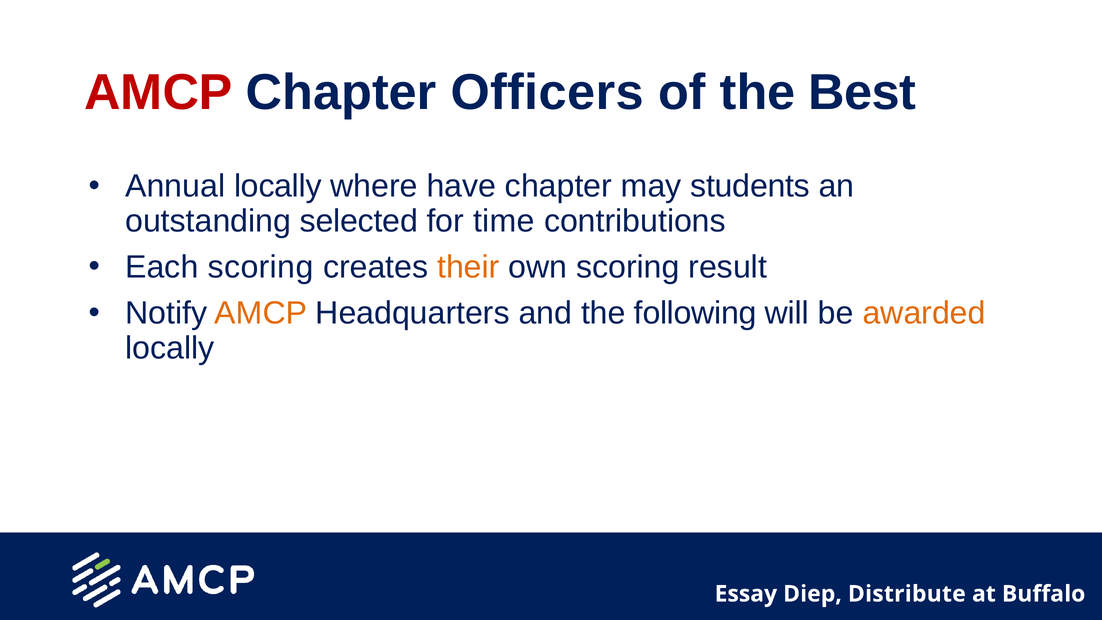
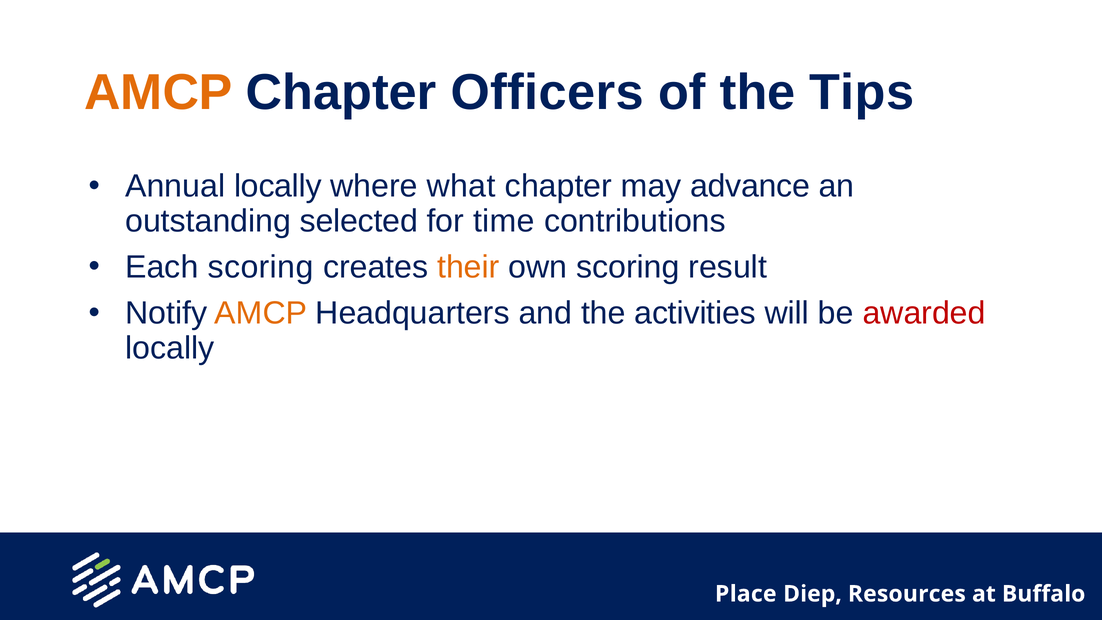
AMCP at (158, 93) colour: red -> orange
Best: Best -> Tips
have: have -> what
students: students -> advance
following: following -> activities
awarded colour: orange -> red
Essay: Essay -> Place
Distribute: Distribute -> Resources
